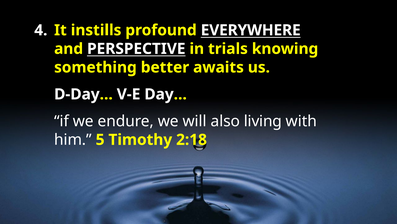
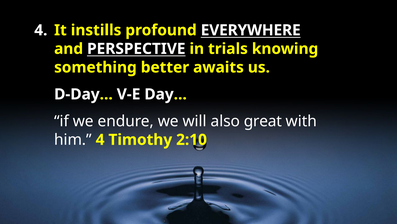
living: living -> great
him 5: 5 -> 4
2:18: 2:18 -> 2:10
